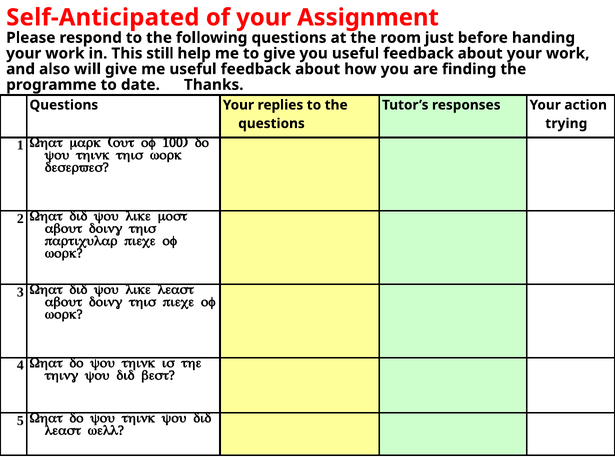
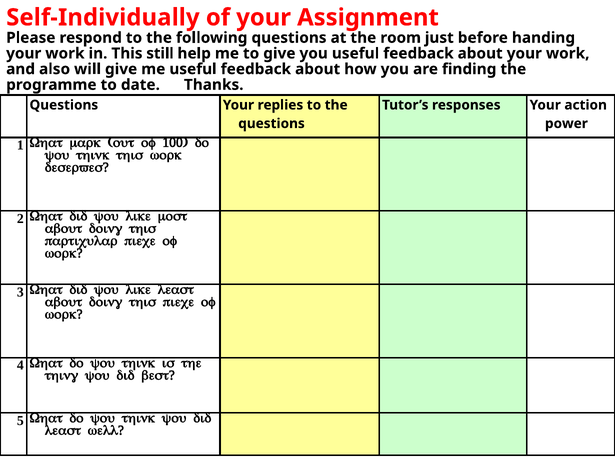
Self-Anticipated: Self-Anticipated -> Self-Individually
trying: trying -> power
